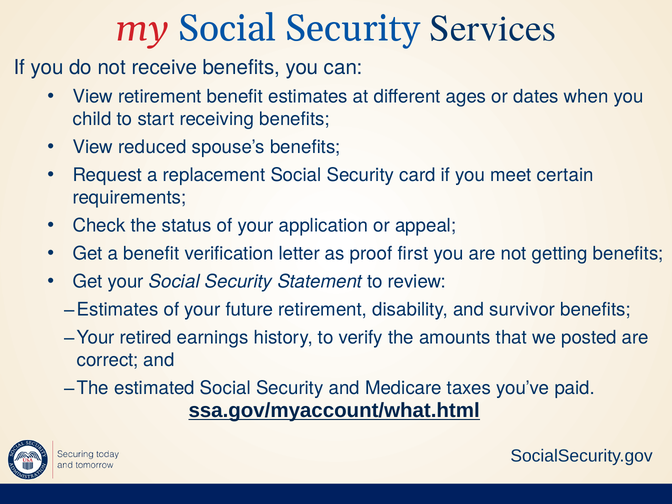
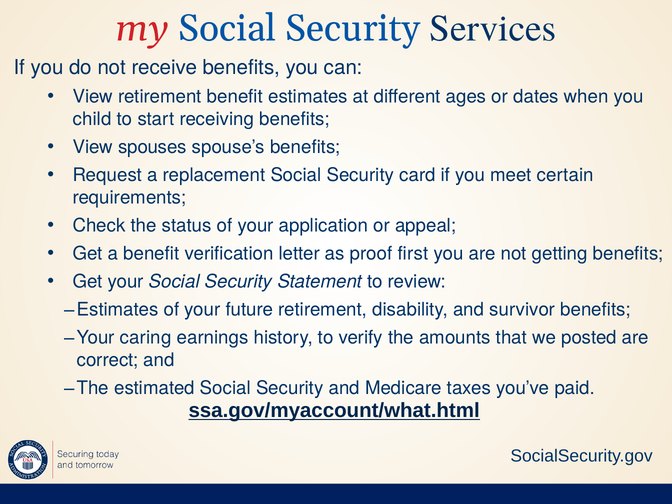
reduced: reduced -> spouses
retired: retired -> caring
